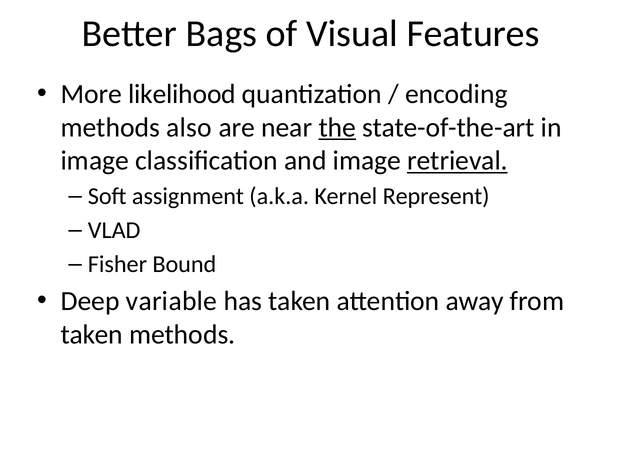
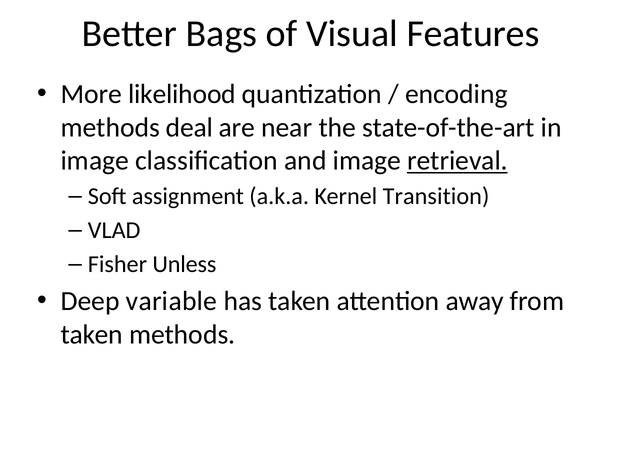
also: also -> deal
the underline: present -> none
Represent: Represent -> Transition
Bound: Bound -> Unless
